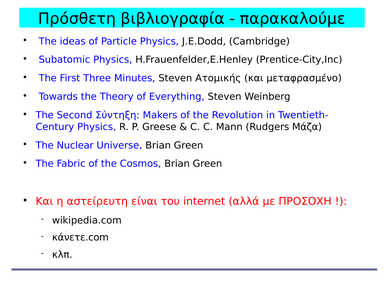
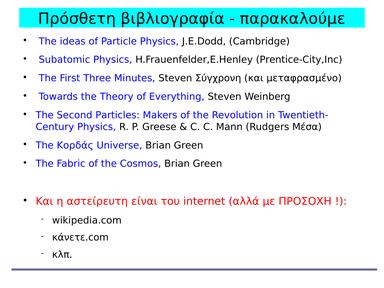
Ατομικής: Ατομικής -> Σύγχρονη
Σύντηξη: Σύντηξη -> Particles
Μάζα: Μάζα -> Μέσα
Nuclear: Nuclear -> Κορδάς
